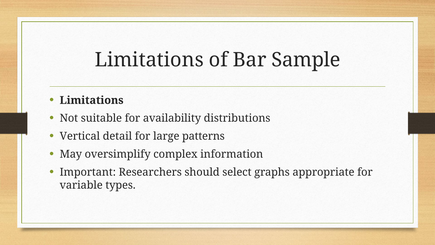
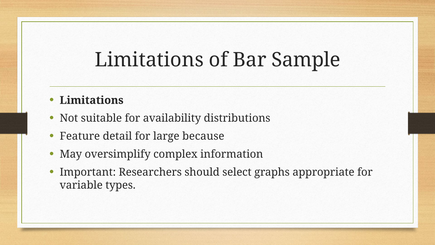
Vertical: Vertical -> Feature
patterns: patterns -> because
